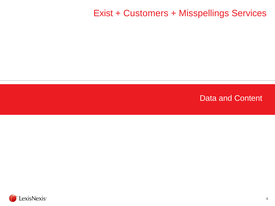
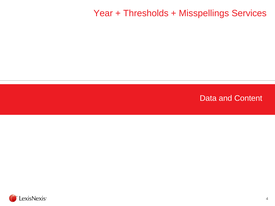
Exist: Exist -> Year
Customers: Customers -> Thresholds
